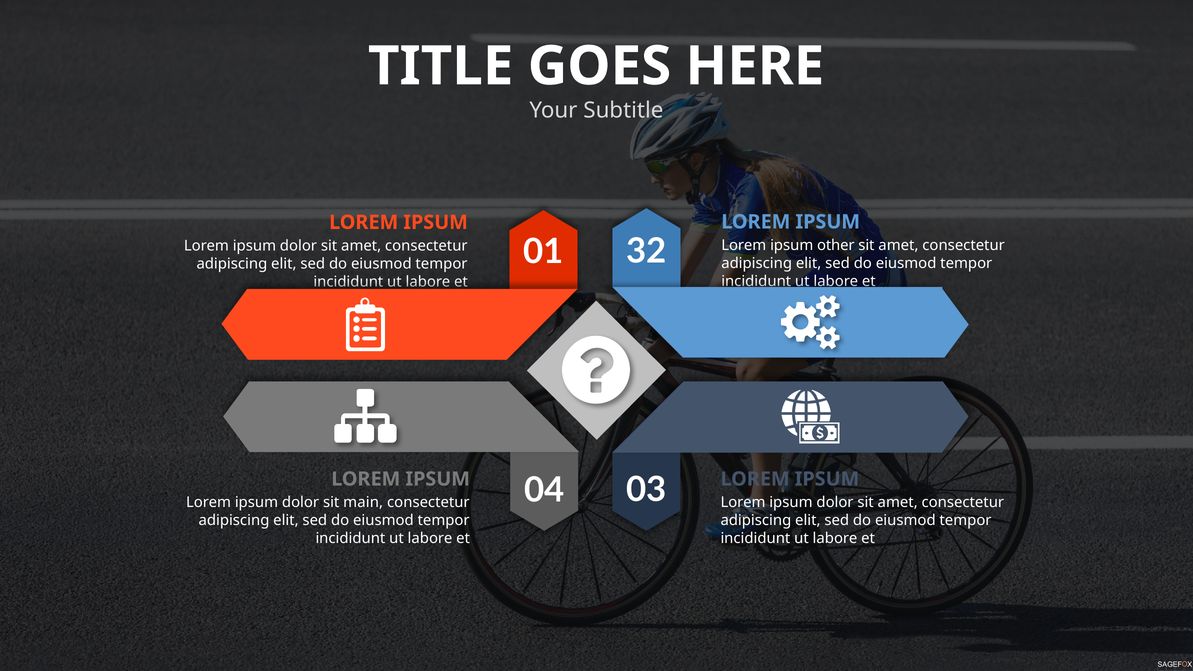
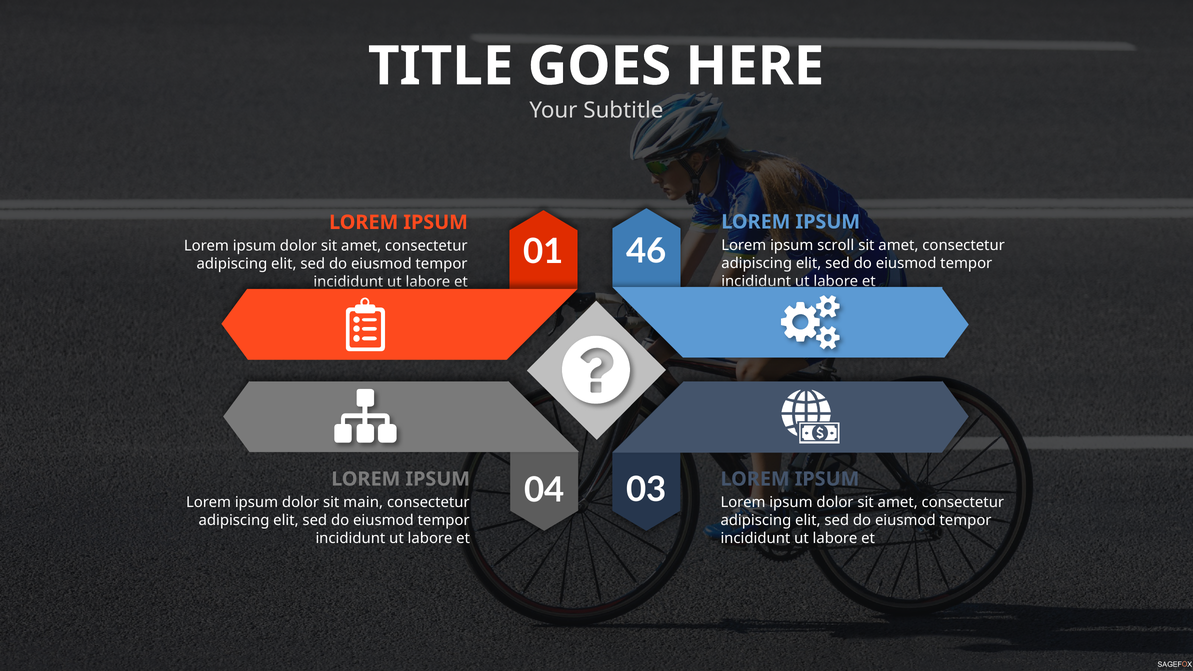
32: 32 -> 46
other: other -> scroll
